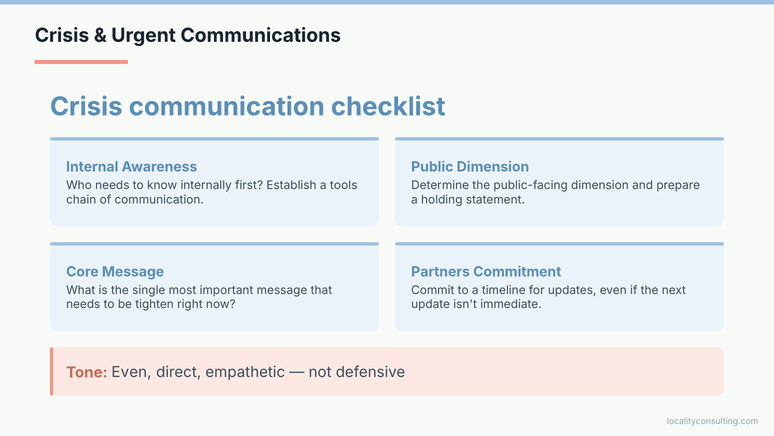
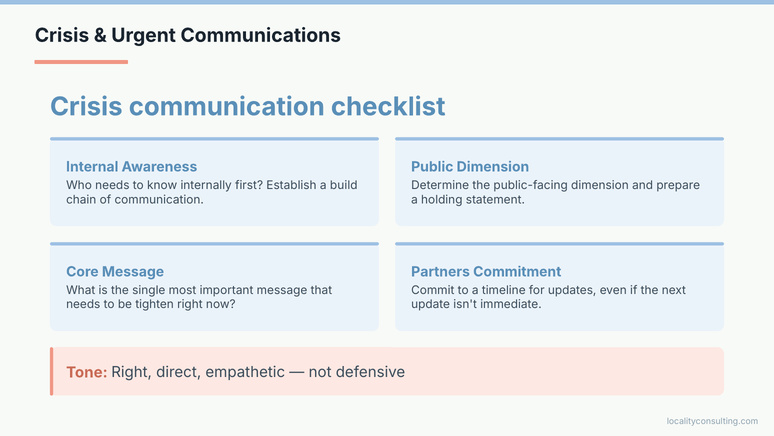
tools: tools -> build
Tone Even: Even -> Right
